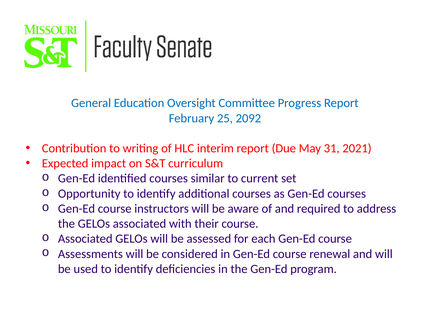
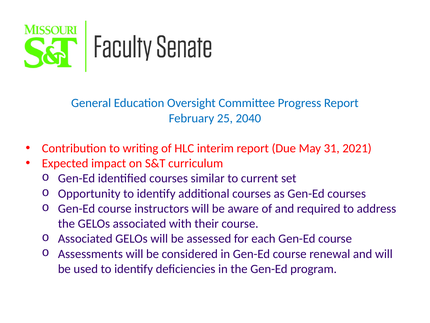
2092: 2092 -> 2040
